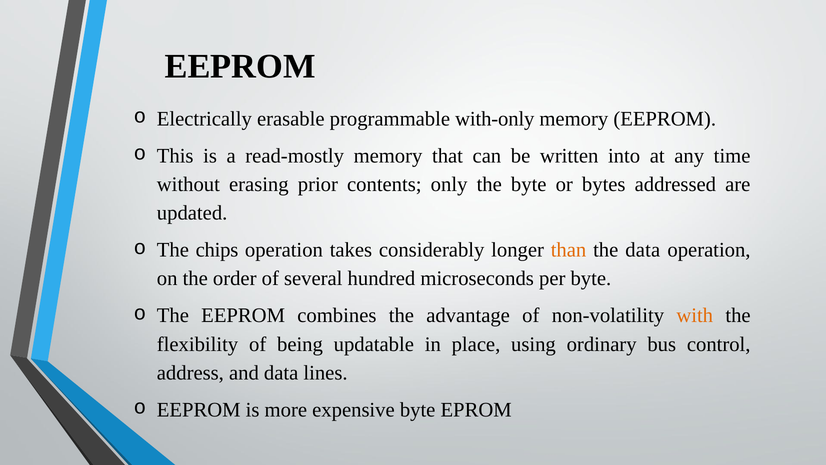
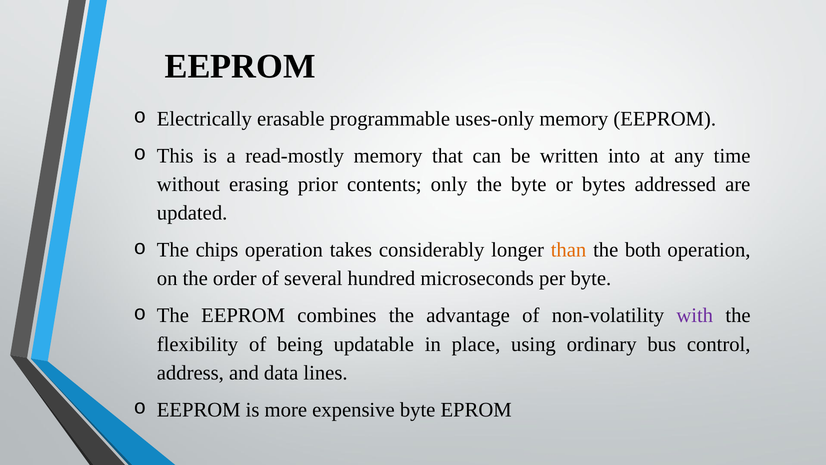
with-only: with-only -> uses-only
the data: data -> both
with colour: orange -> purple
